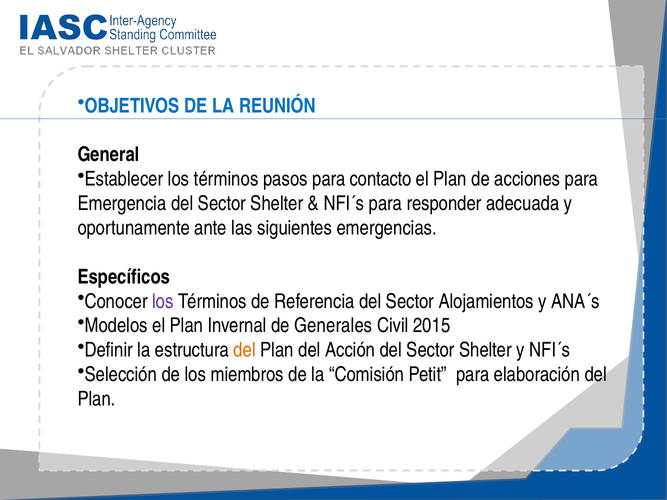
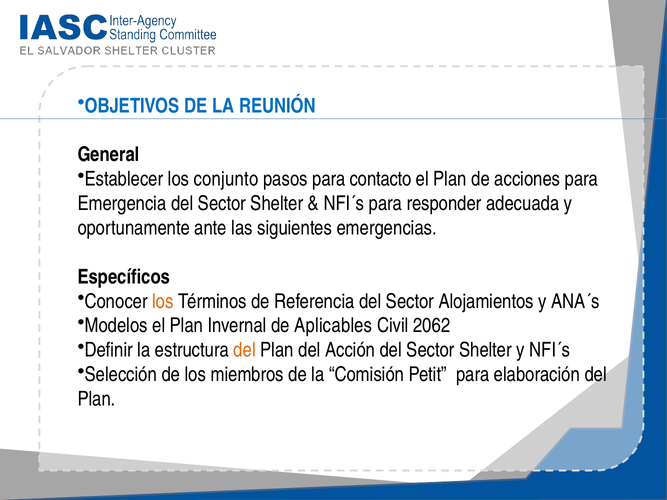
Establecer los términos: términos -> conjunto
los at (163, 301) colour: purple -> orange
Generales: Generales -> Aplicables
2015: 2015 -> 2062
